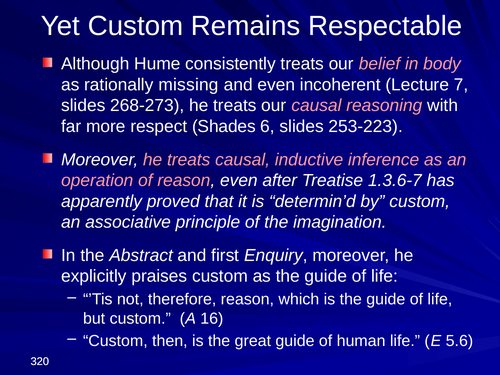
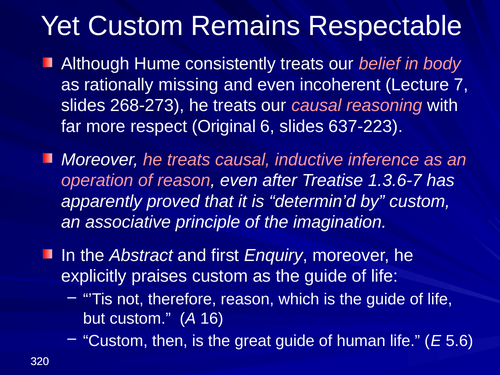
Shades: Shades -> Original
253-223: 253-223 -> 637-223
